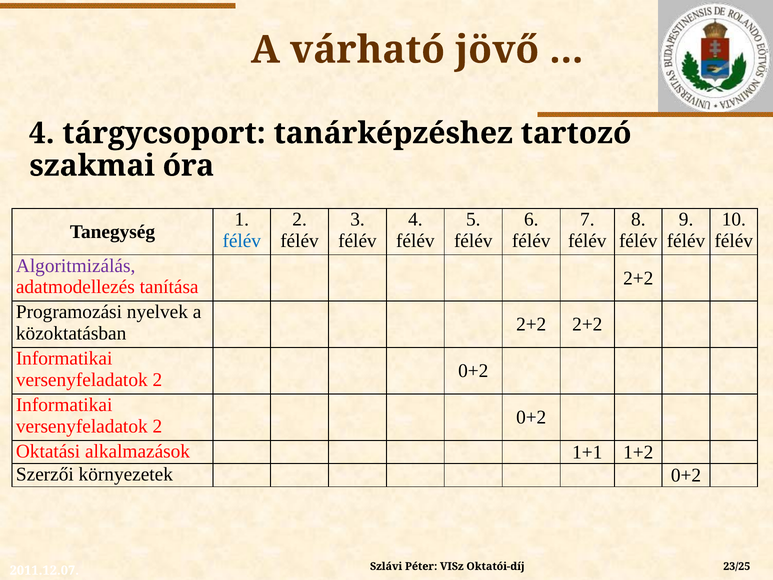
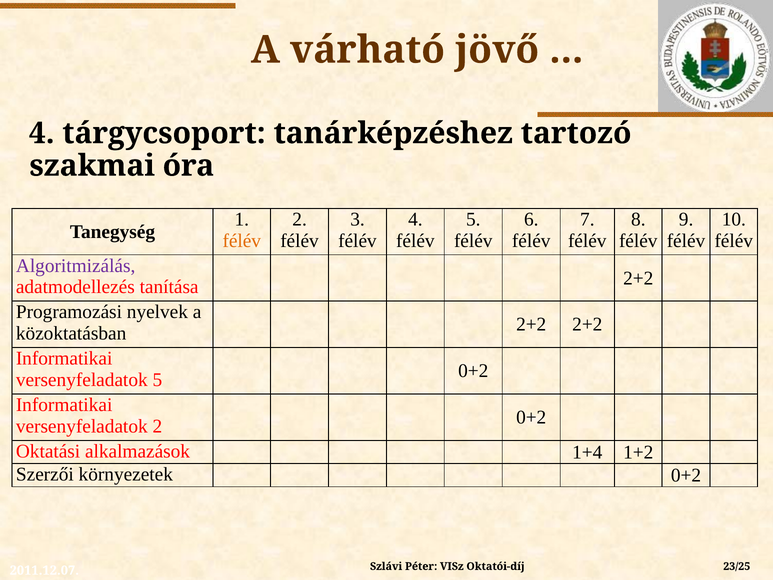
félév at (242, 241) colour: blue -> orange
2 at (157, 380): 2 -> 5
1+1: 1+1 -> 1+4
